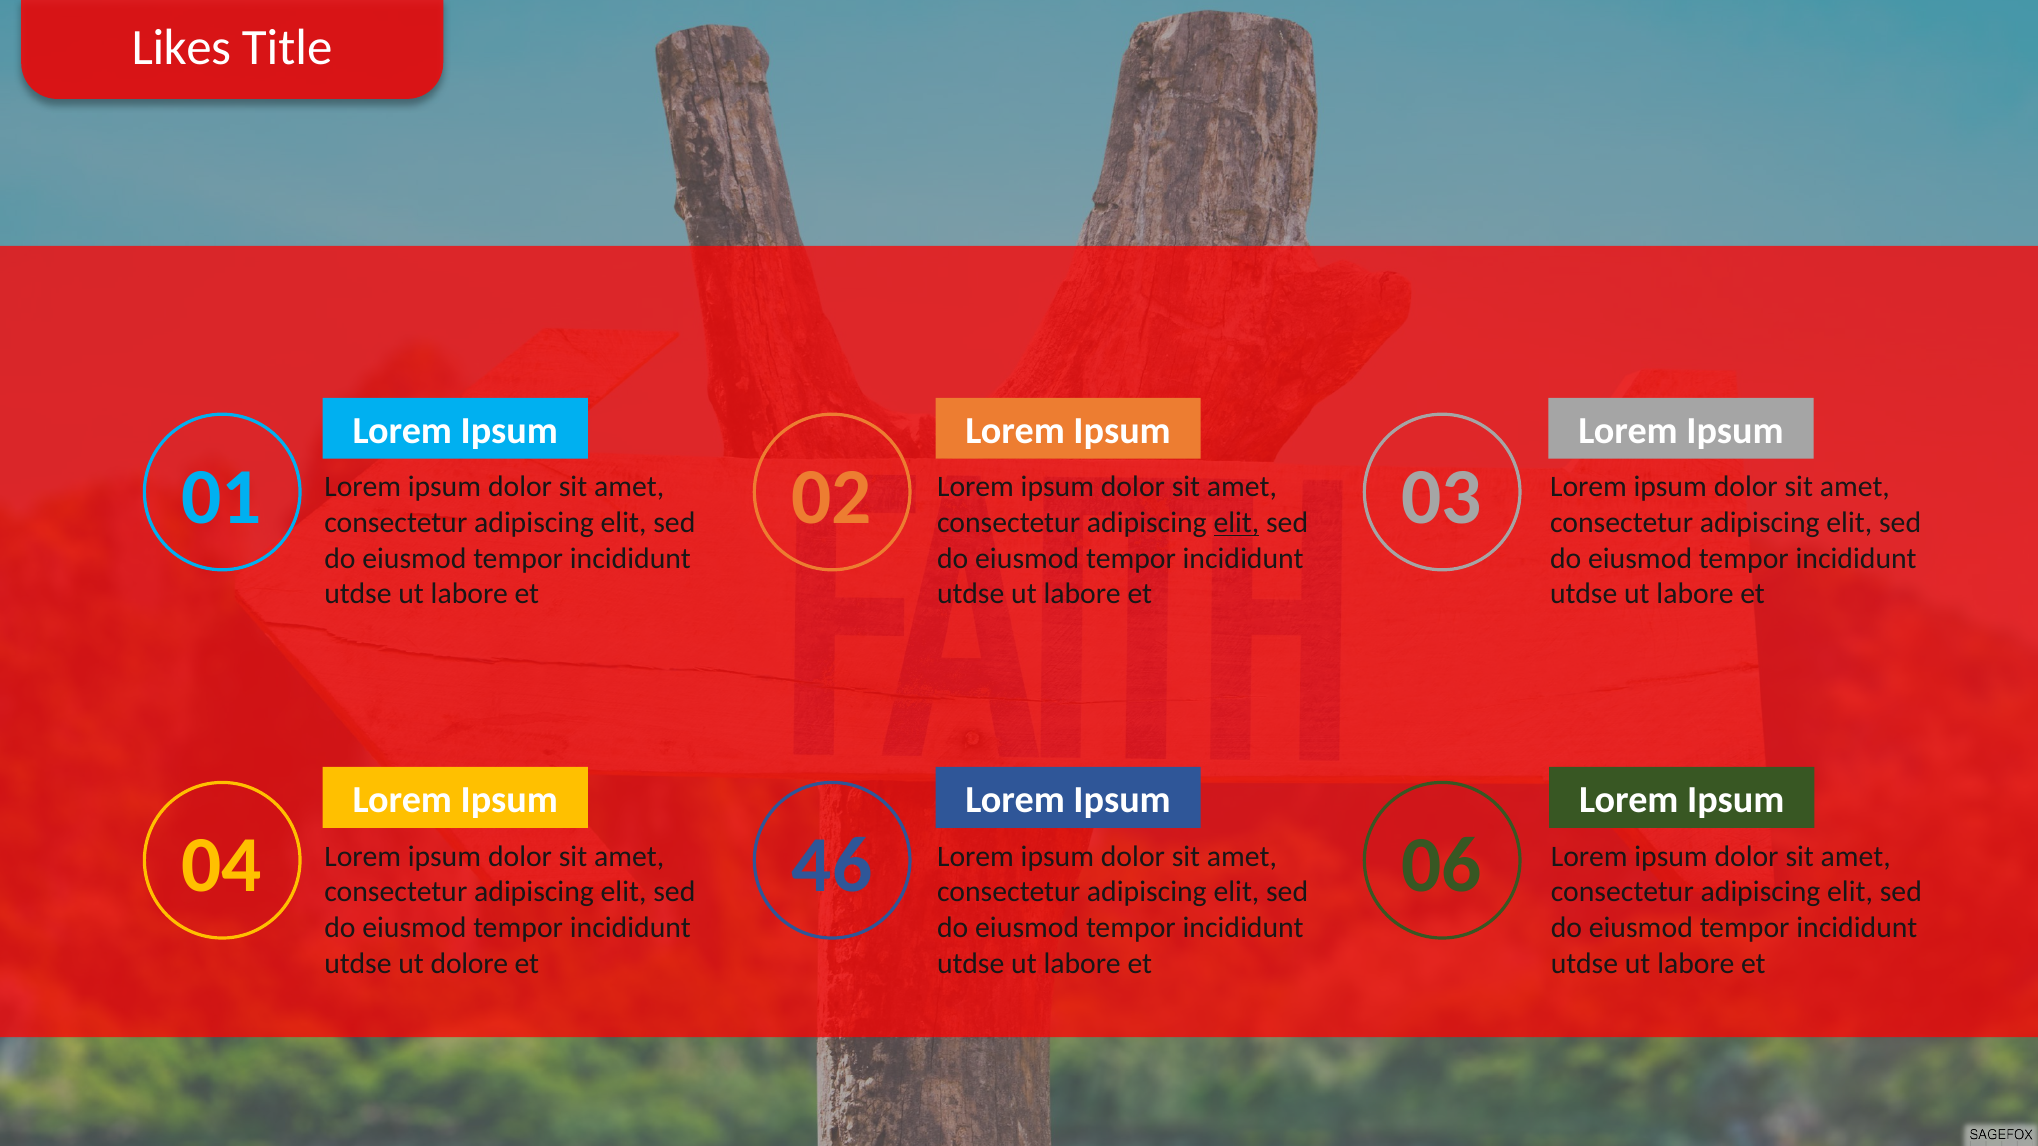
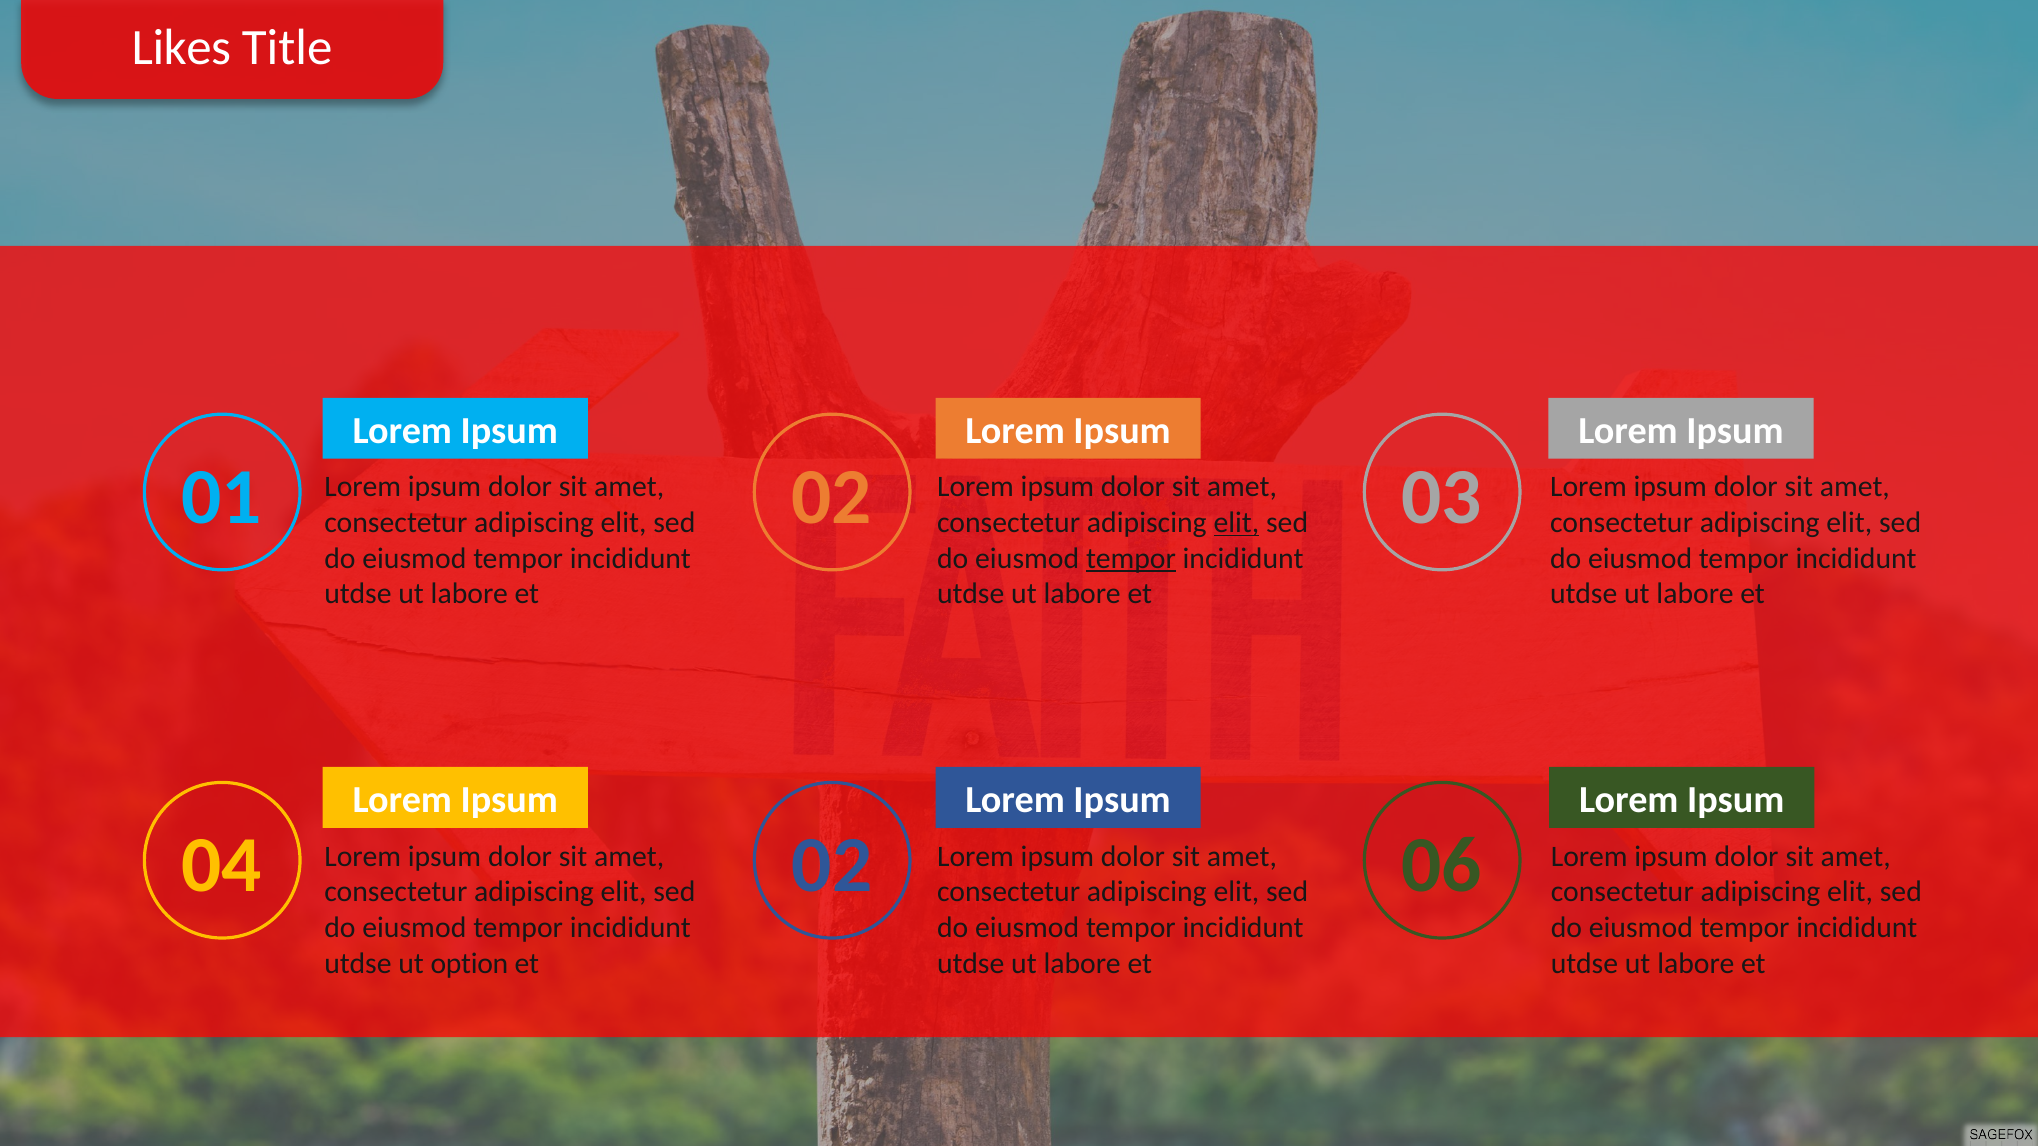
tempor at (1131, 559) underline: none -> present
04 46: 46 -> 02
dolore: dolore -> option
